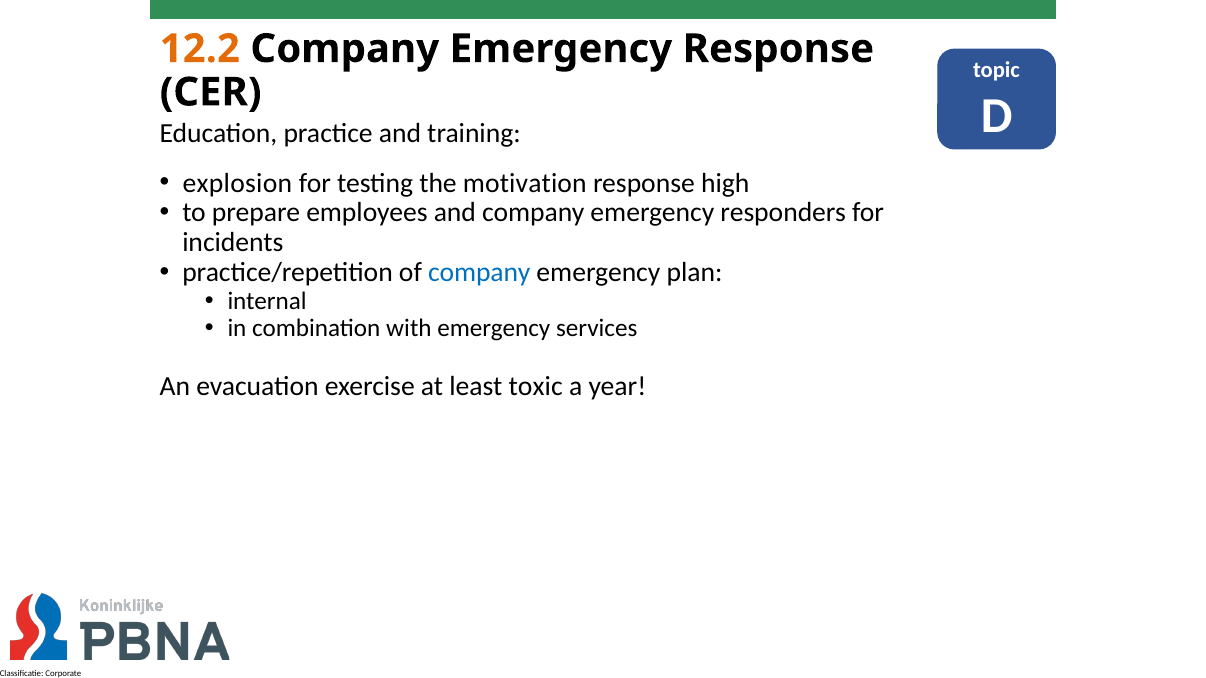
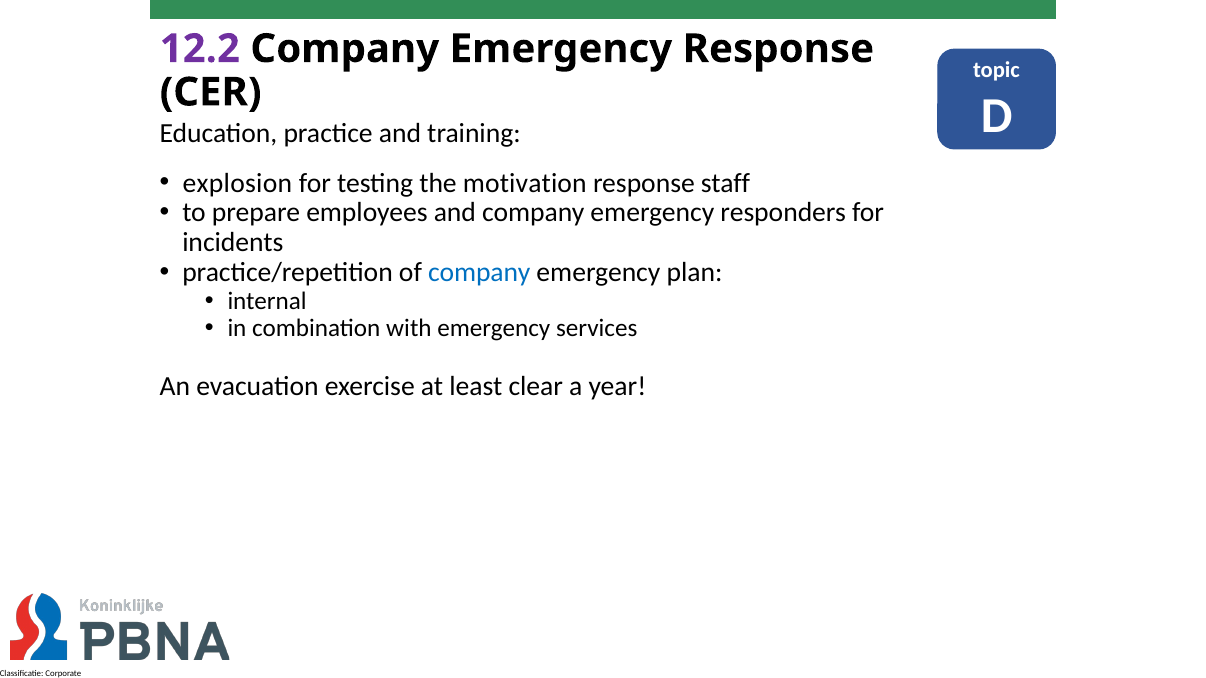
12.2 colour: orange -> purple
high: high -> staff
toxic: toxic -> clear
